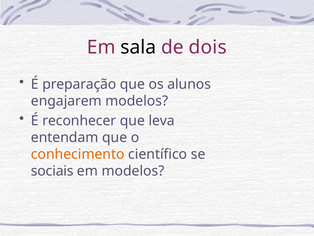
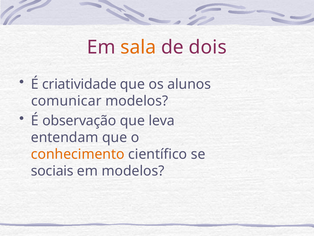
sala colour: black -> orange
preparação: preparação -> criatividade
engajarem: engajarem -> comunicar
reconhecer: reconhecer -> observação
